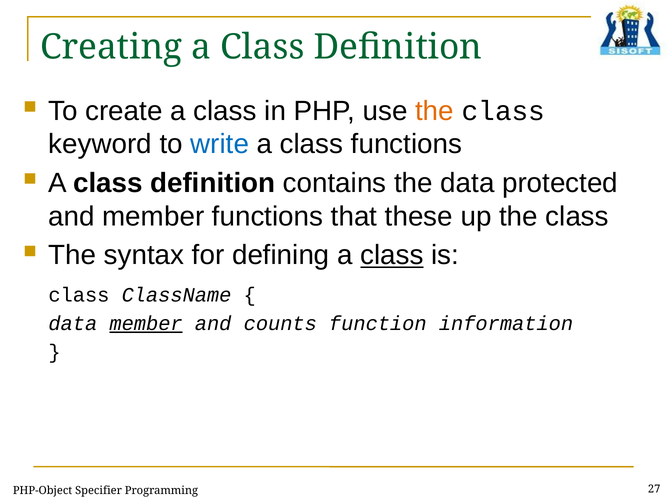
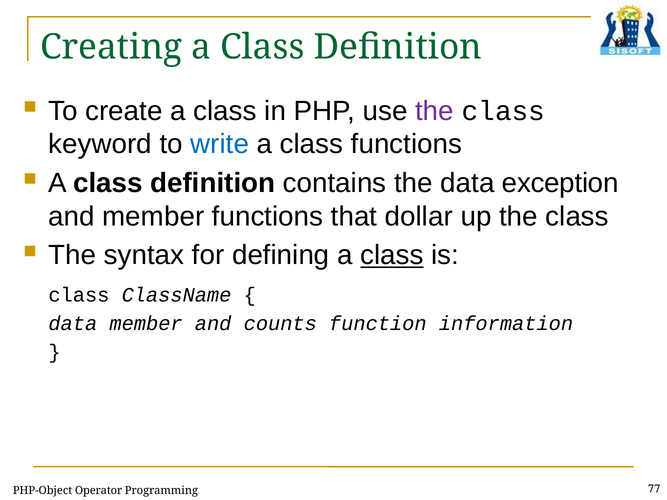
the at (435, 111) colour: orange -> purple
protected: protected -> exception
these: these -> dollar
member at (146, 324) underline: present -> none
Specifier: Specifier -> Operator
27: 27 -> 77
